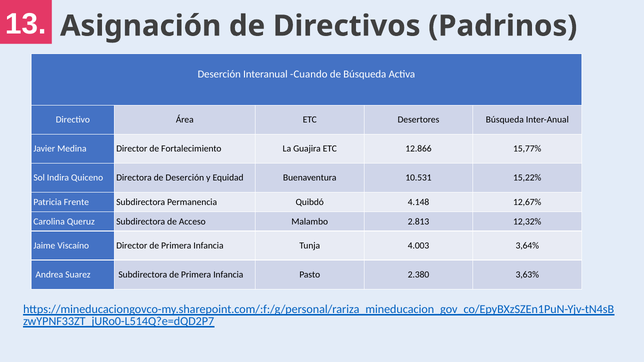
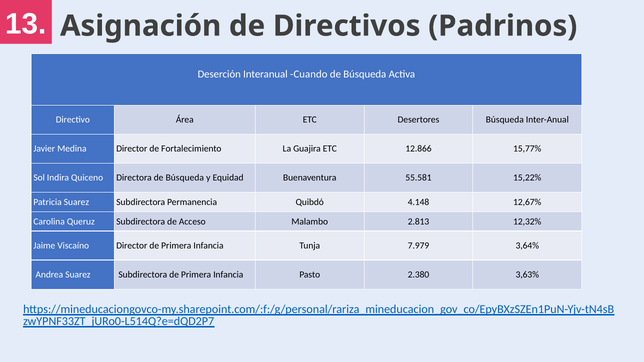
Directora de Deserción: Deserción -> Búsqueda
10.531: 10.531 -> 55.581
Patricia Frente: Frente -> Suarez
4.003: 4.003 -> 7.979
